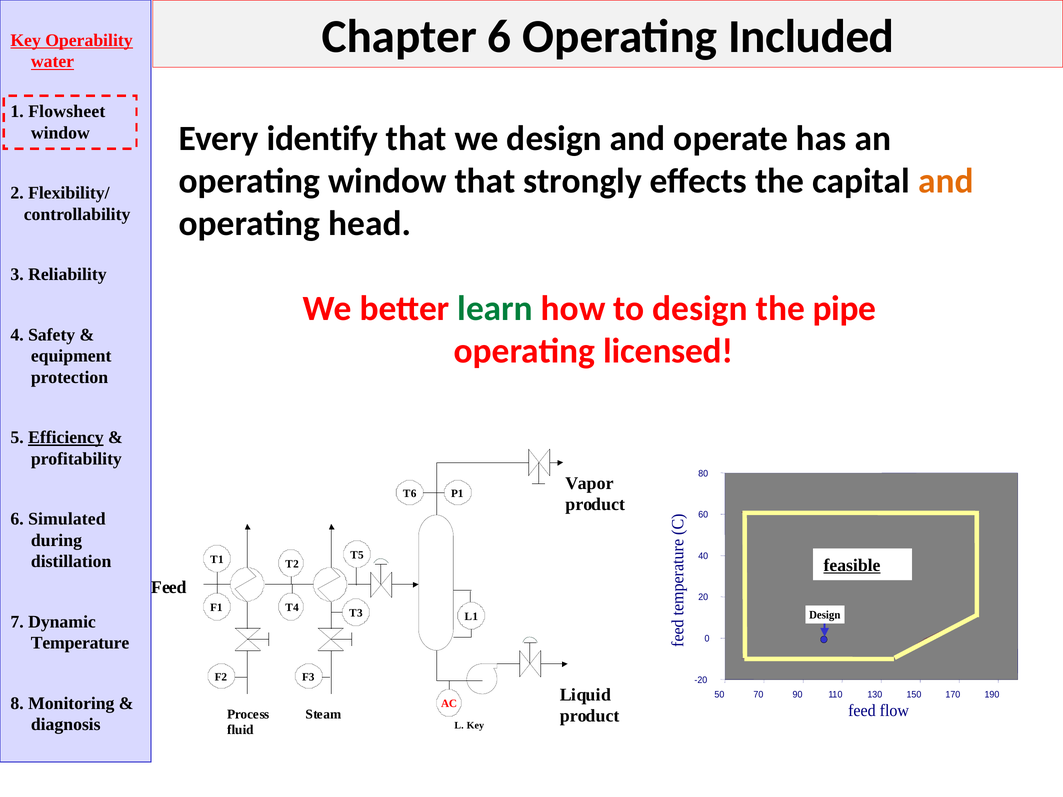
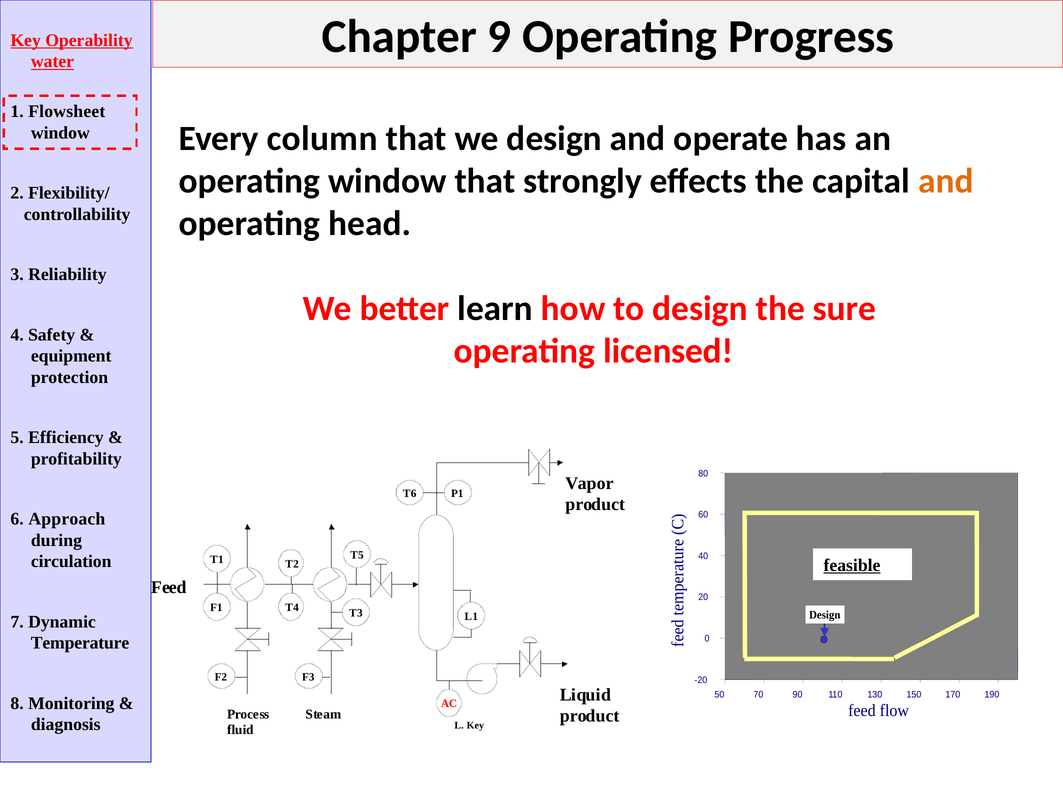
Chapter 6: 6 -> 9
Included: Included -> Progress
identify: identify -> column
learn colour: green -> black
pipe: pipe -> sure
Efficiency underline: present -> none
Simulated: Simulated -> Approach
distillation: distillation -> circulation
